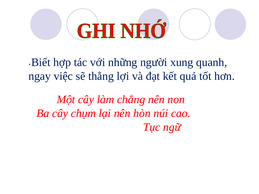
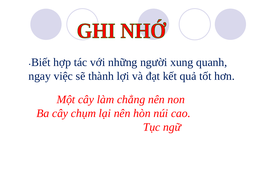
thẳng: thẳng -> thành
